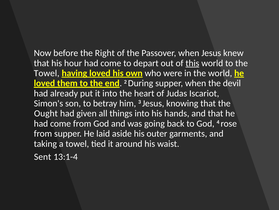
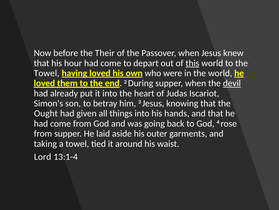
Right: Right -> Their
devil underline: none -> present
Sent: Sent -> Lord
